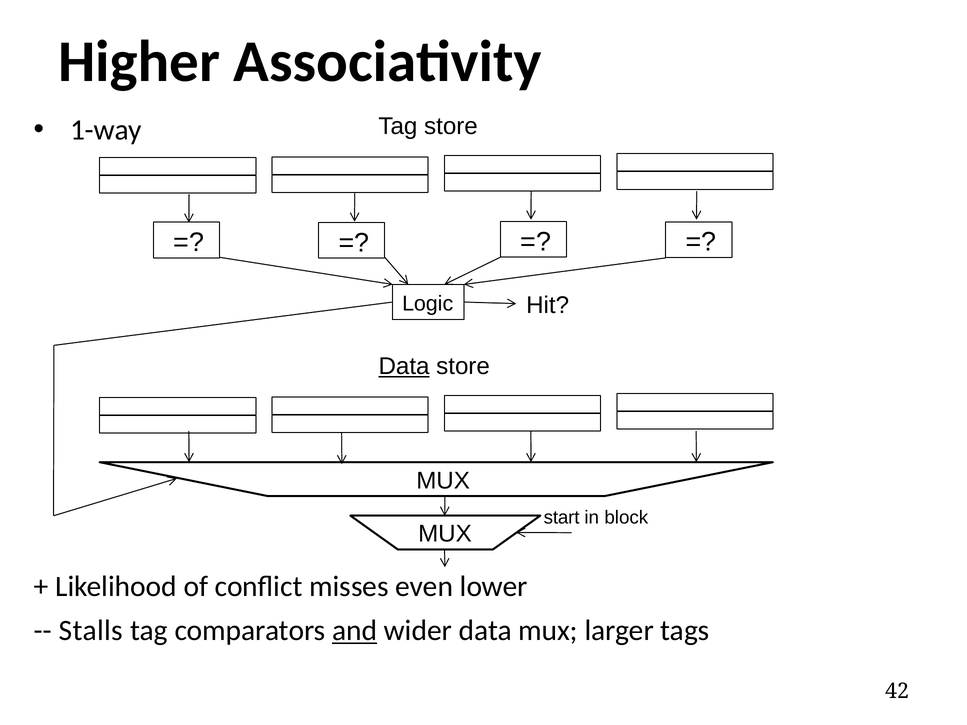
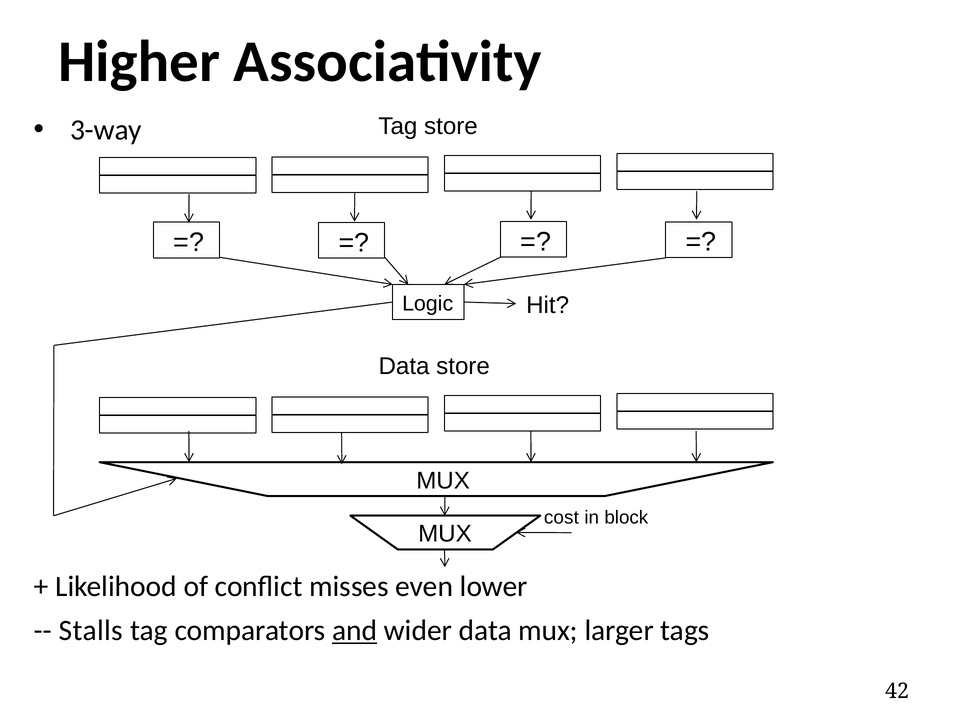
1-way: 1-way -> 3-way
Data at (404, 366) underline: present -> none
start: start -> cost
